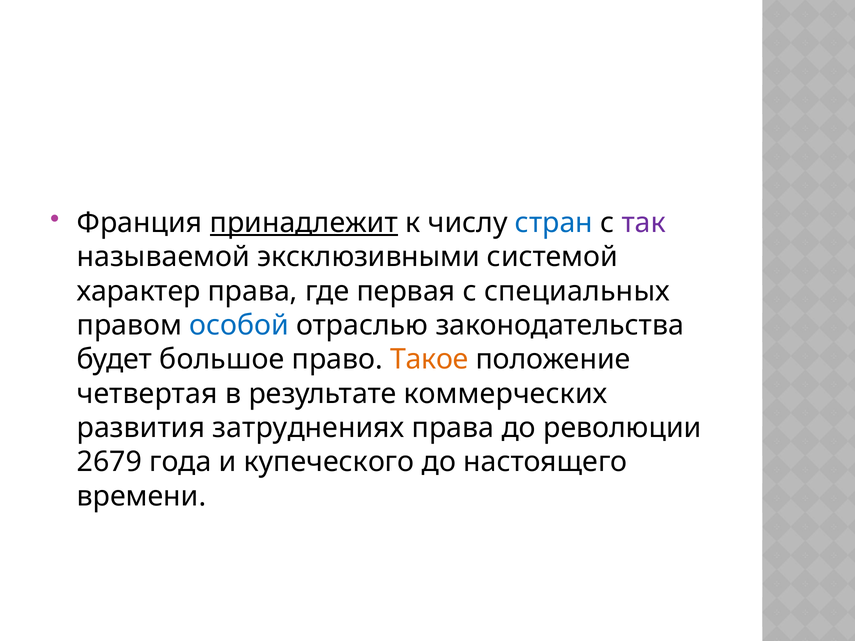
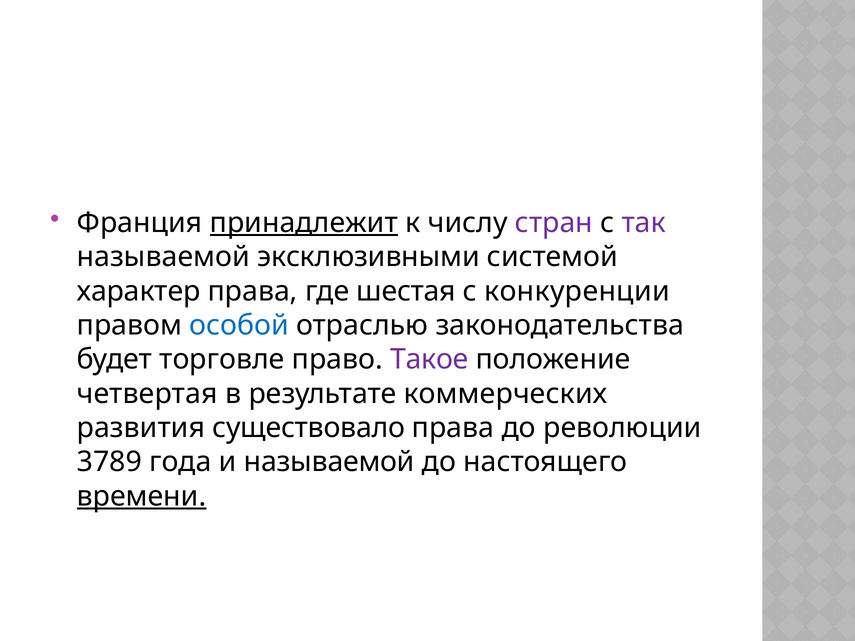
стран colour: blue -> purple
первая: первая -> шестая
специальных: специальных -> конкуренции
большое: большое -> торговле
Такое colour: orange -> purple
затруднениях: затруднениях -> существовало
2679: 2679 -> 3789
и купеческого: купеческого -> называемой
времени underline: none -> present
